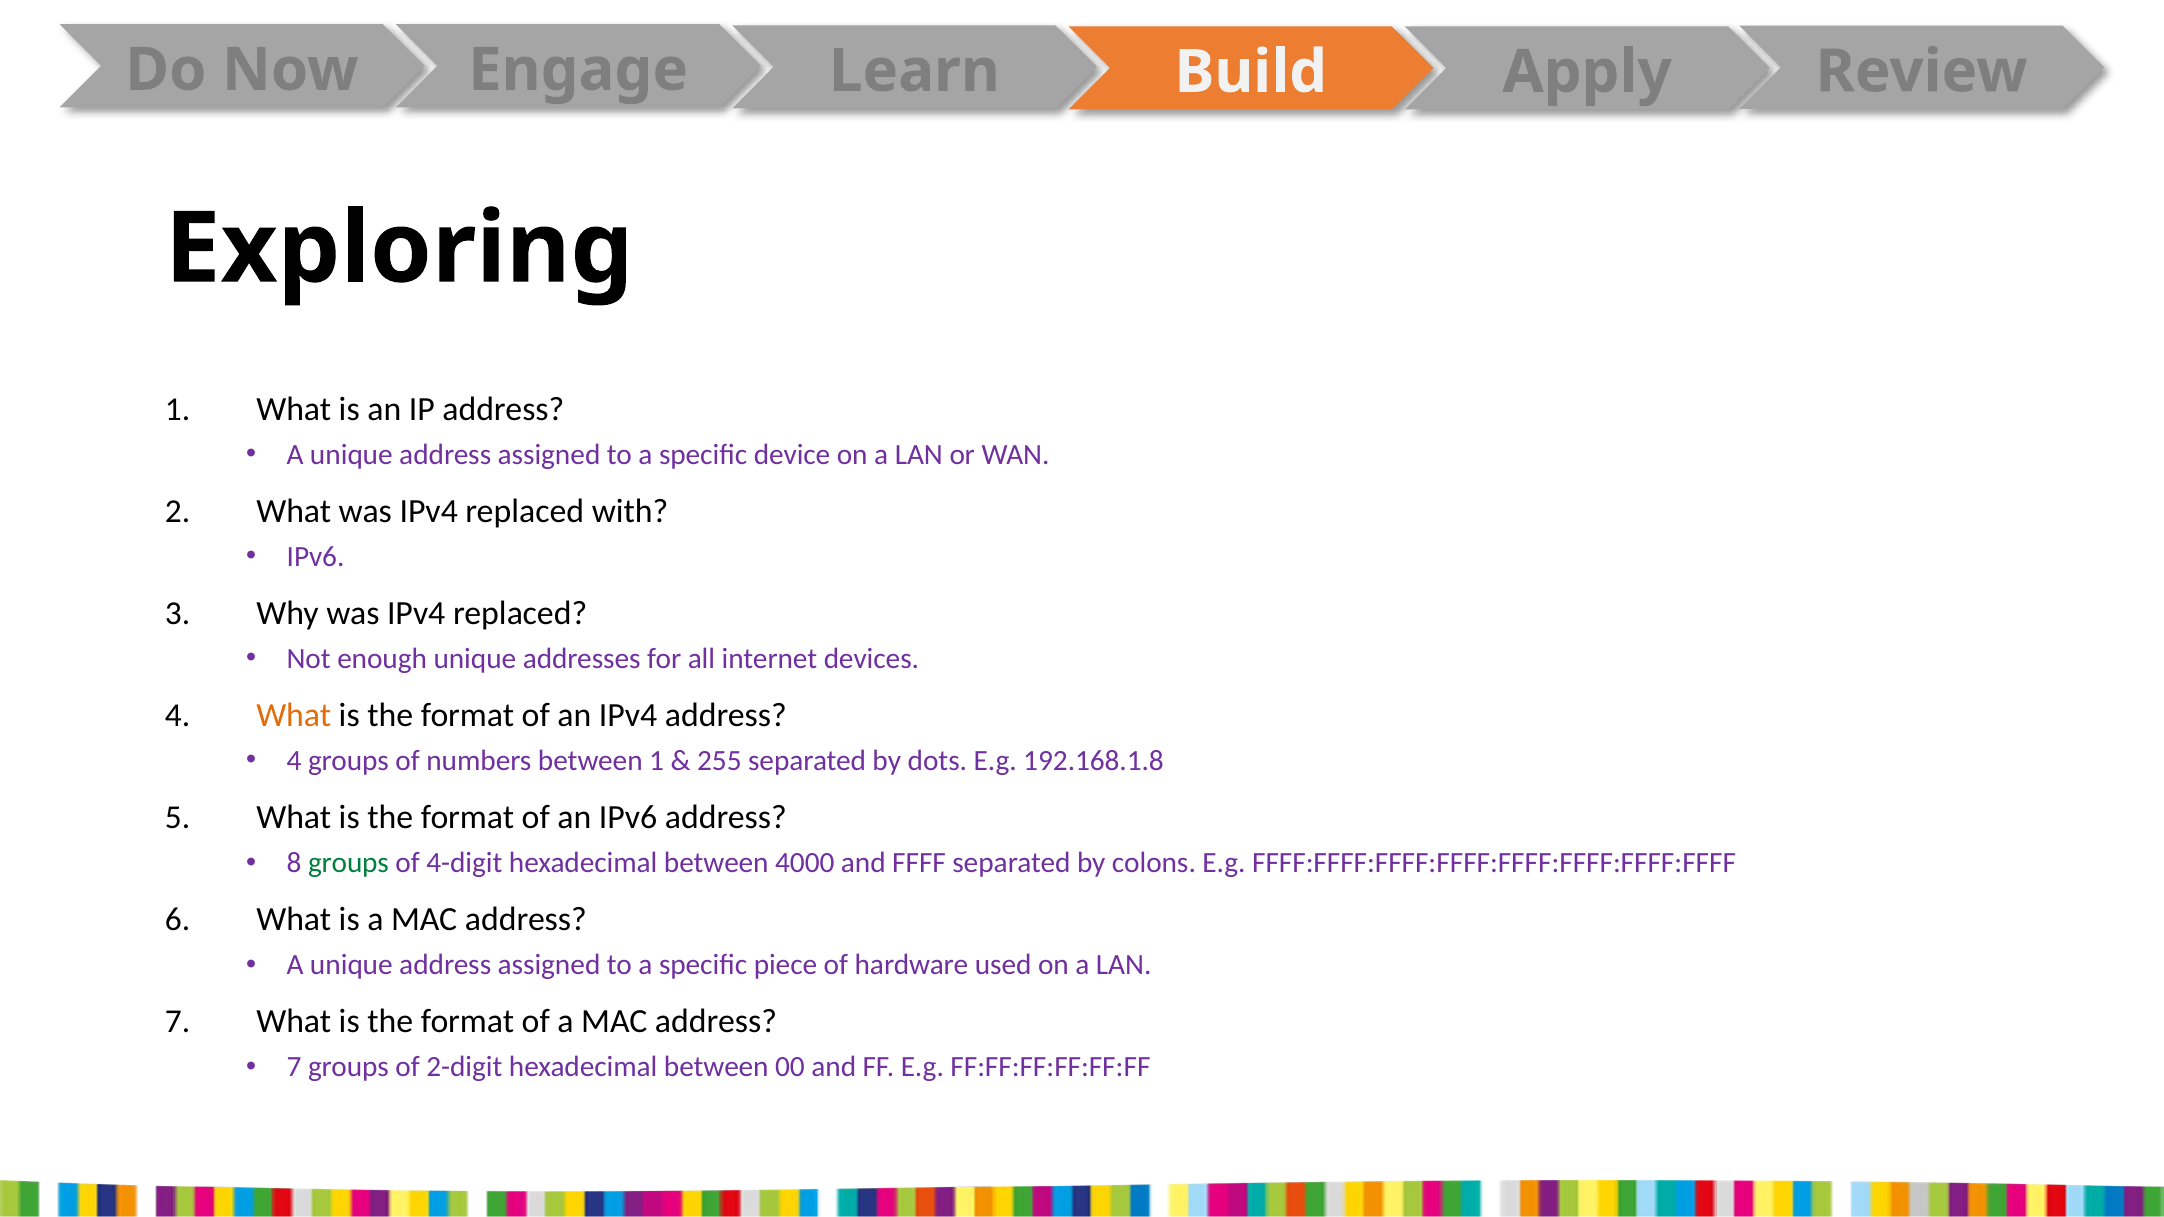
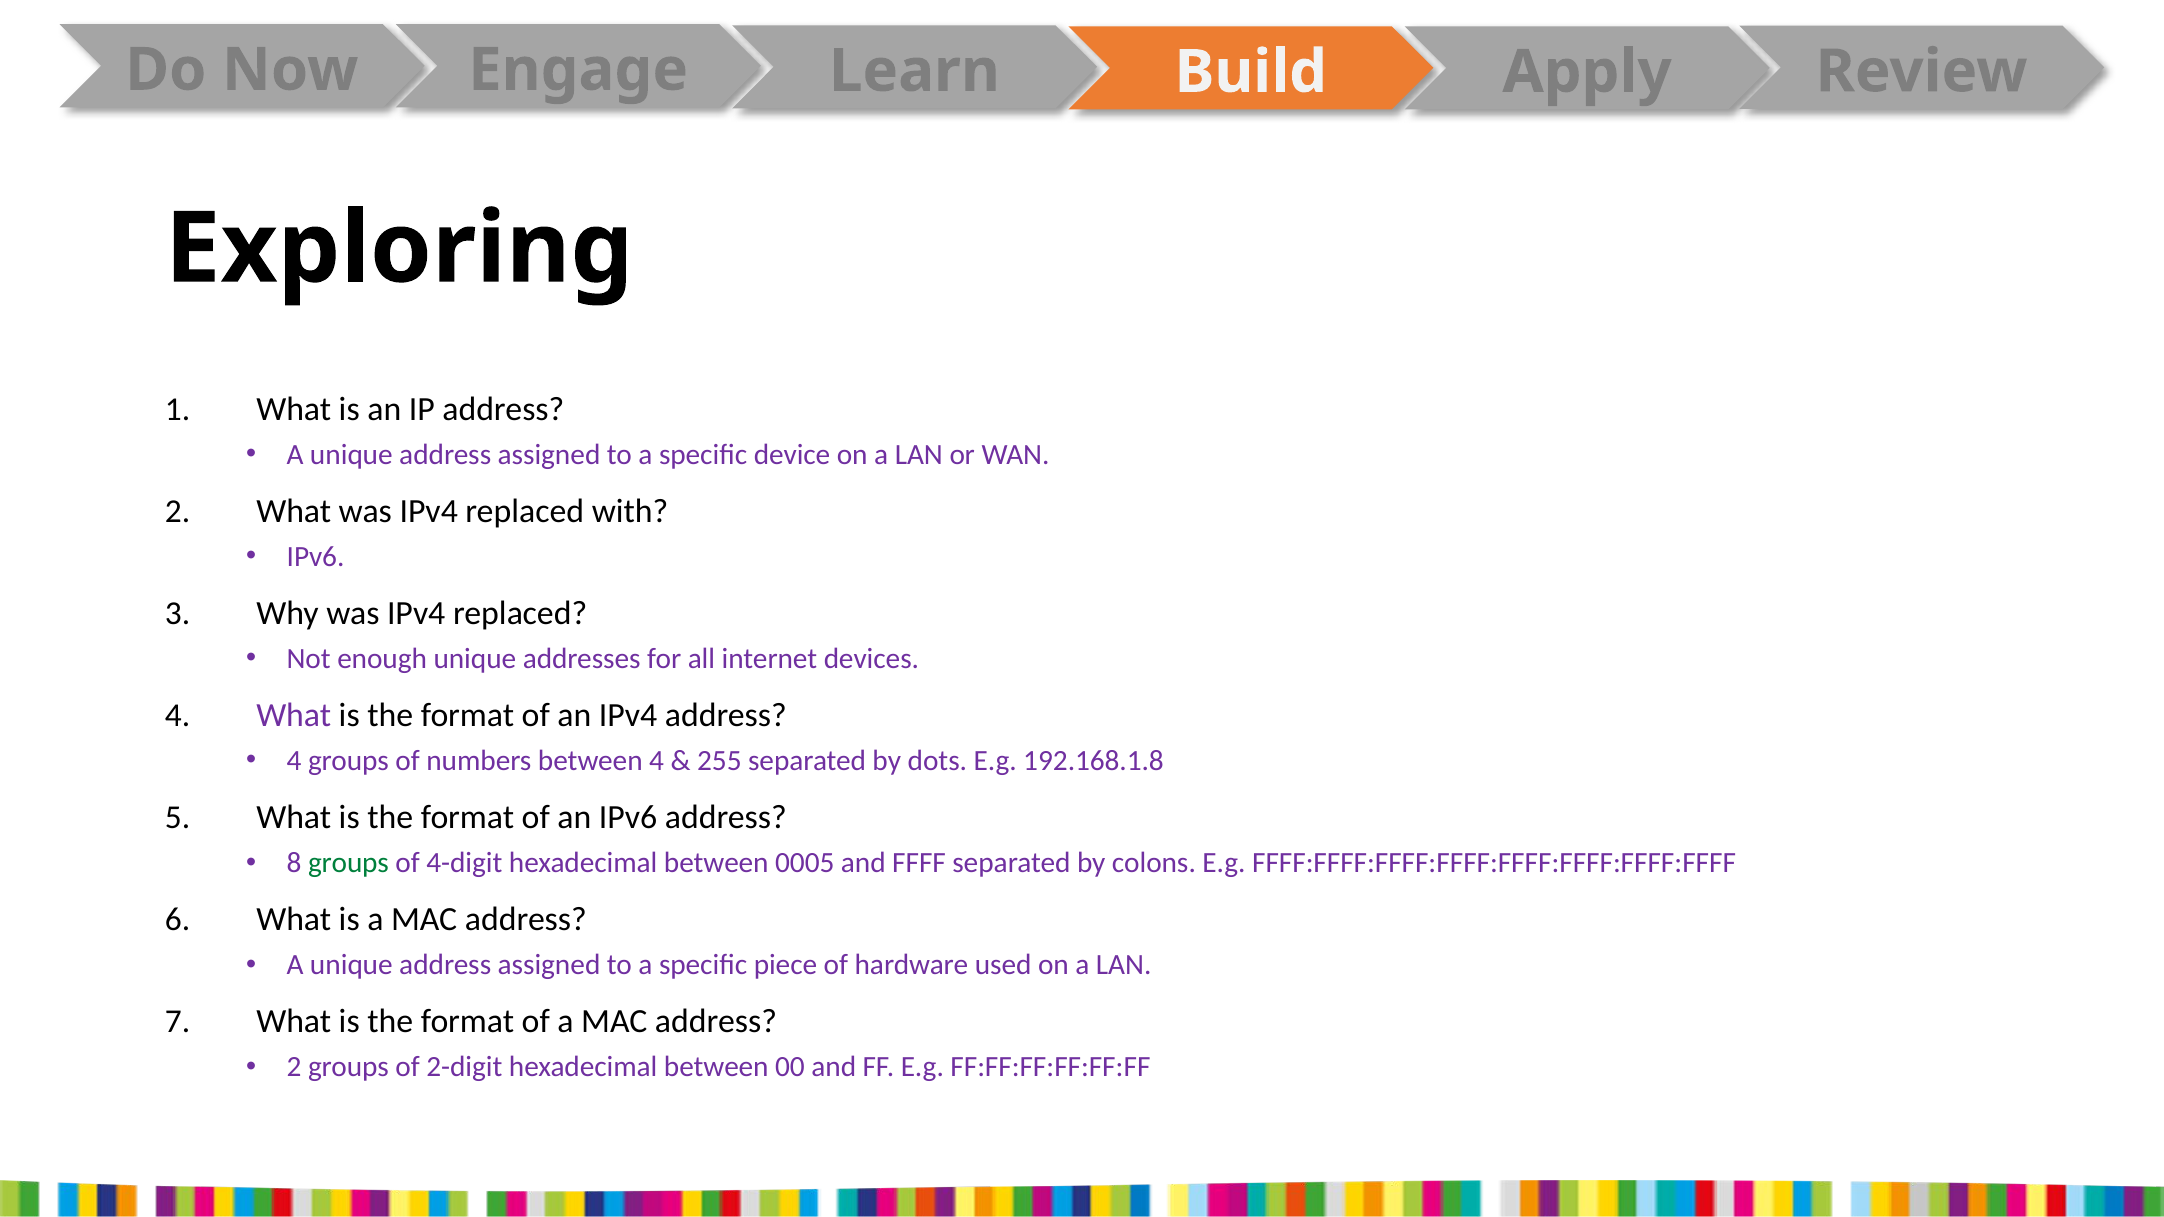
What at (294, 715) colour: orange -> purple
between 1: 1 -> 4
4000: 4000 -> 0005
7 at (294, 1067): 7 -> 2
